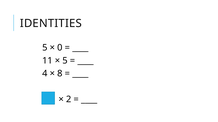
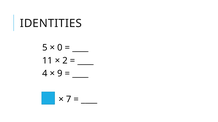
5 at (65, 61): 5 -> 2
8: 8 -> 9
2: 2 -> 7
